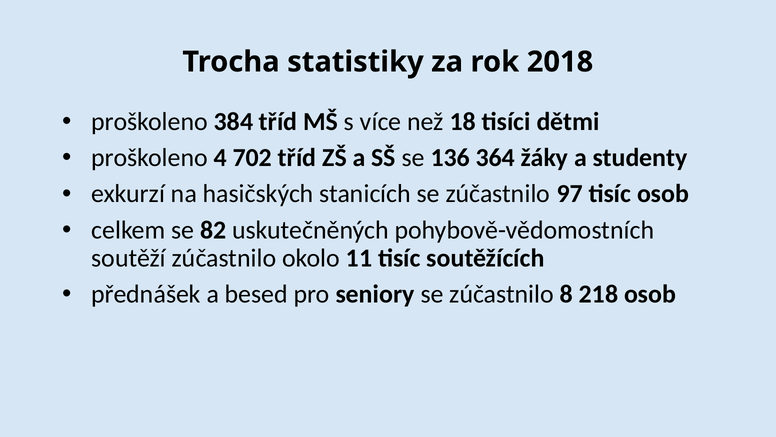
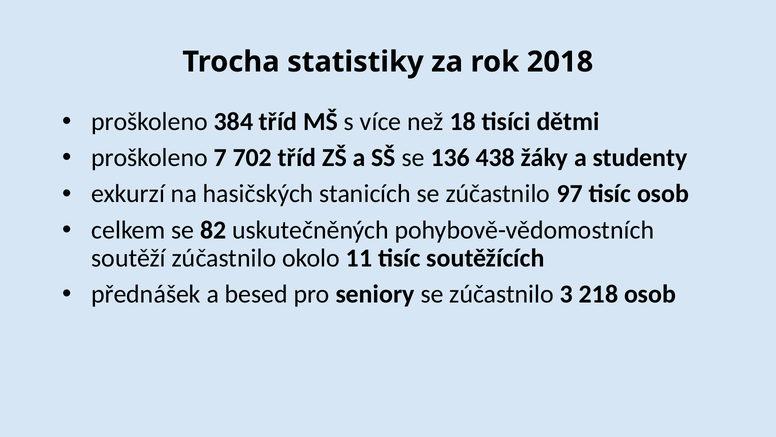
4: 4 -> 7
364: 364 -> 438
8: 8 -> 3
